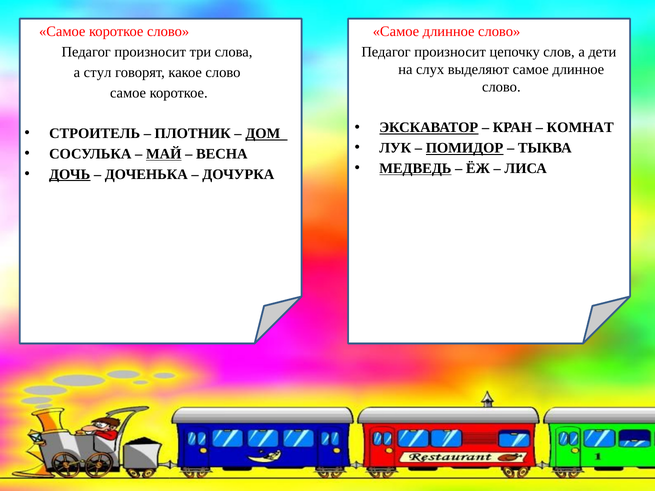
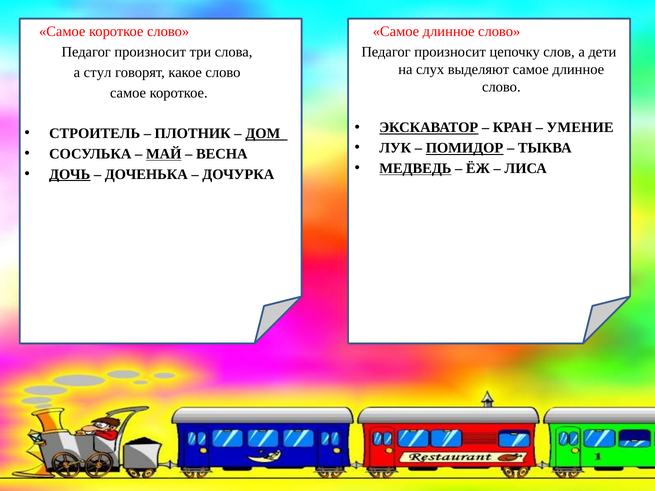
КОМНАТ: КОМНАТ -> УМЕНИЕ
